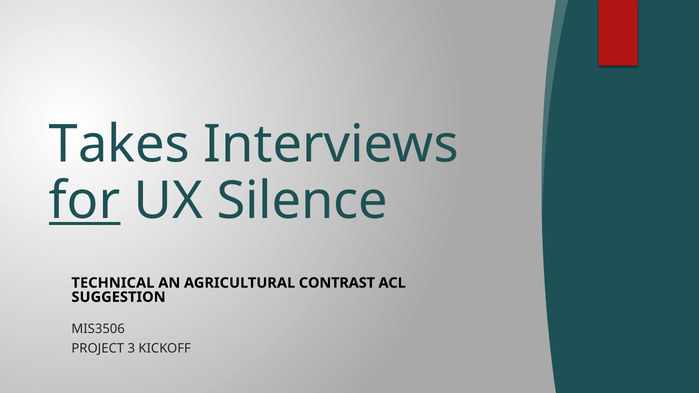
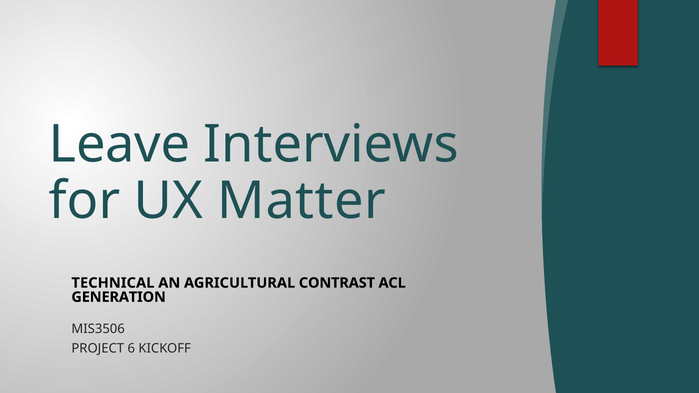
Takes: Takes -> Leave
for underline: present -> none
Silence: Silence -> Matter
SUGGESTION: SUGGESTION -> GENERATION
3: 3 -> 6
